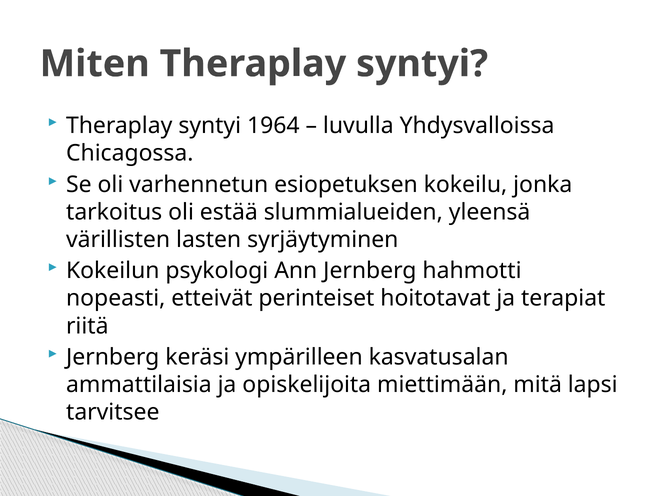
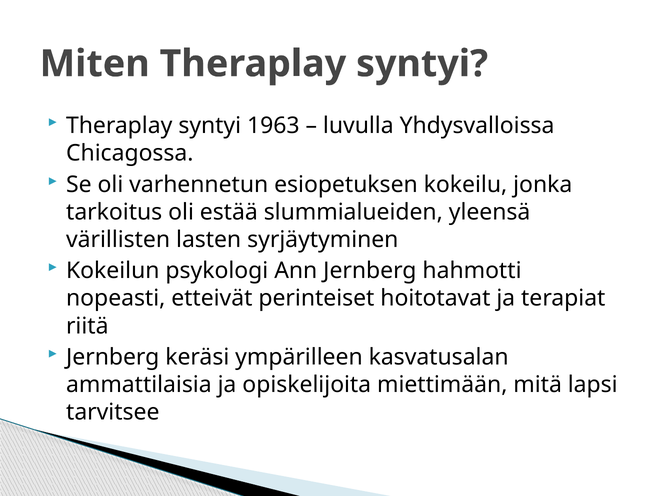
1964: 1964 -> 1963
